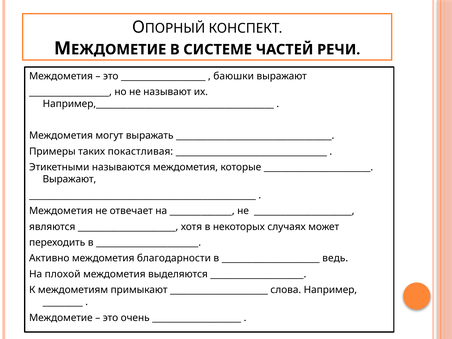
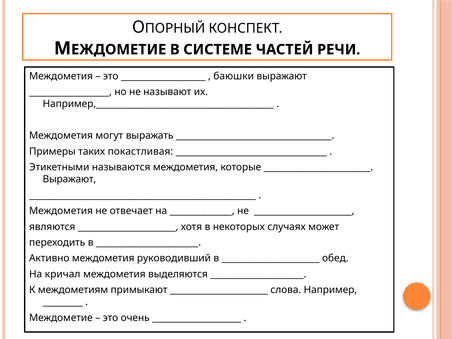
благодарности: благодарности -> руководивший
ведь: ведь -> обед
плохой: плохой -> кричал
